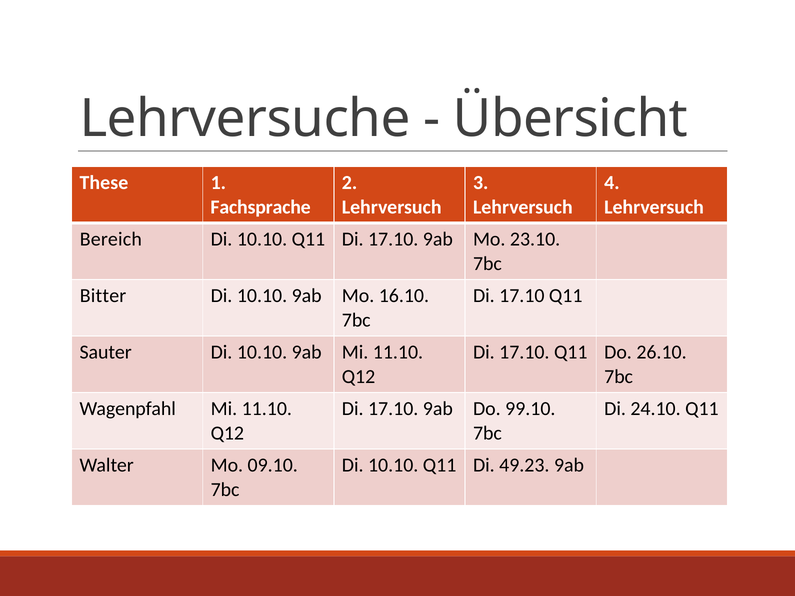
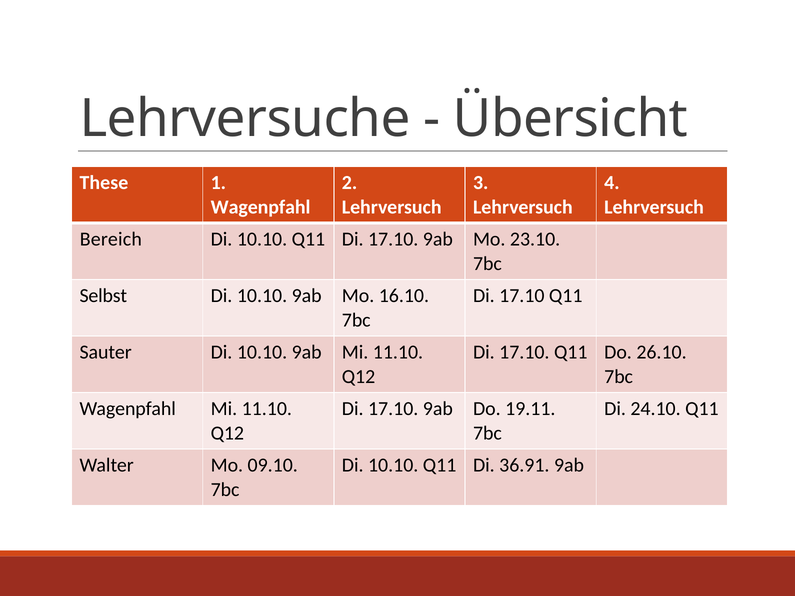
Fachsprache at (261, 207): Fachsprache -> Wagenpfahl
Bitter: Bitter -> Selbst
99.10: 99.10 -> 19.11
49.23: 49.23 -> 36.91
